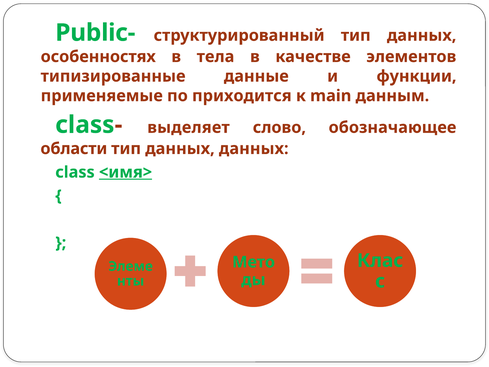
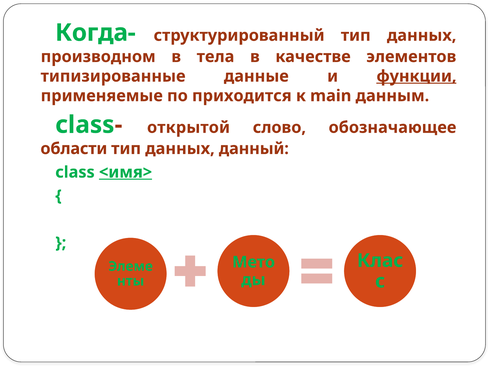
Public-: Public- -> Когда-
особенностях: особенностях -> производном
функции underline: none -> present
выделяет: выделяет -> открытой
данных данных: данных -> данный
